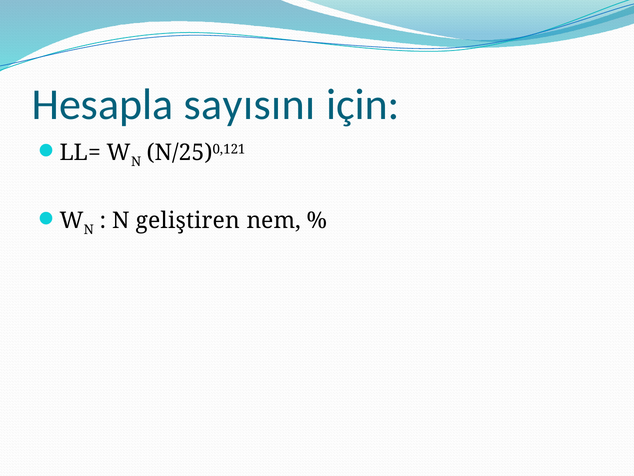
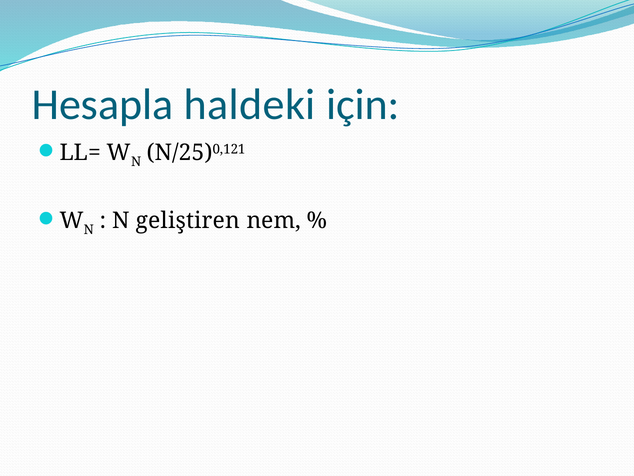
sayısını: sayısını -> haldeki
